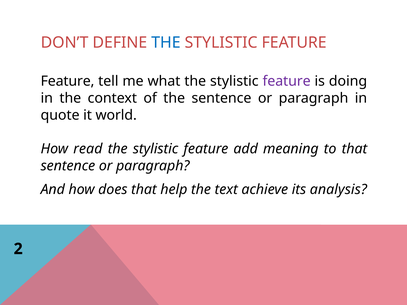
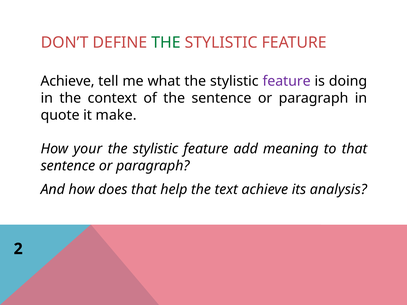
THE at (166, 43) colour: blue -> green
Feature at (68, 81): Feature -> Achieve
world: world -> make
read: read -> your
